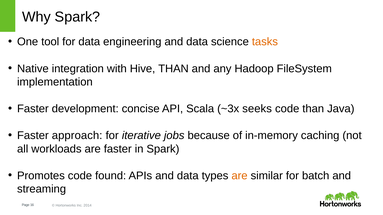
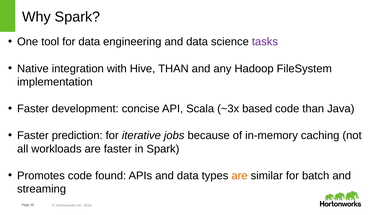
tasks colour: orange -> purple
seeks: seeks -> based
approach: approach -> prediction
